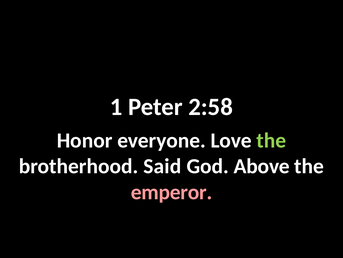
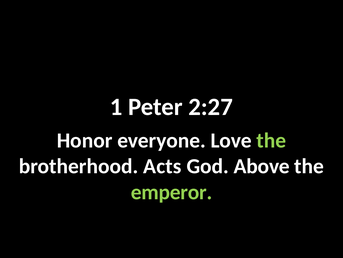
2:58: 2:58 -> 2:27
Said: Said -> Acts
emperor colour: pink -> light green
